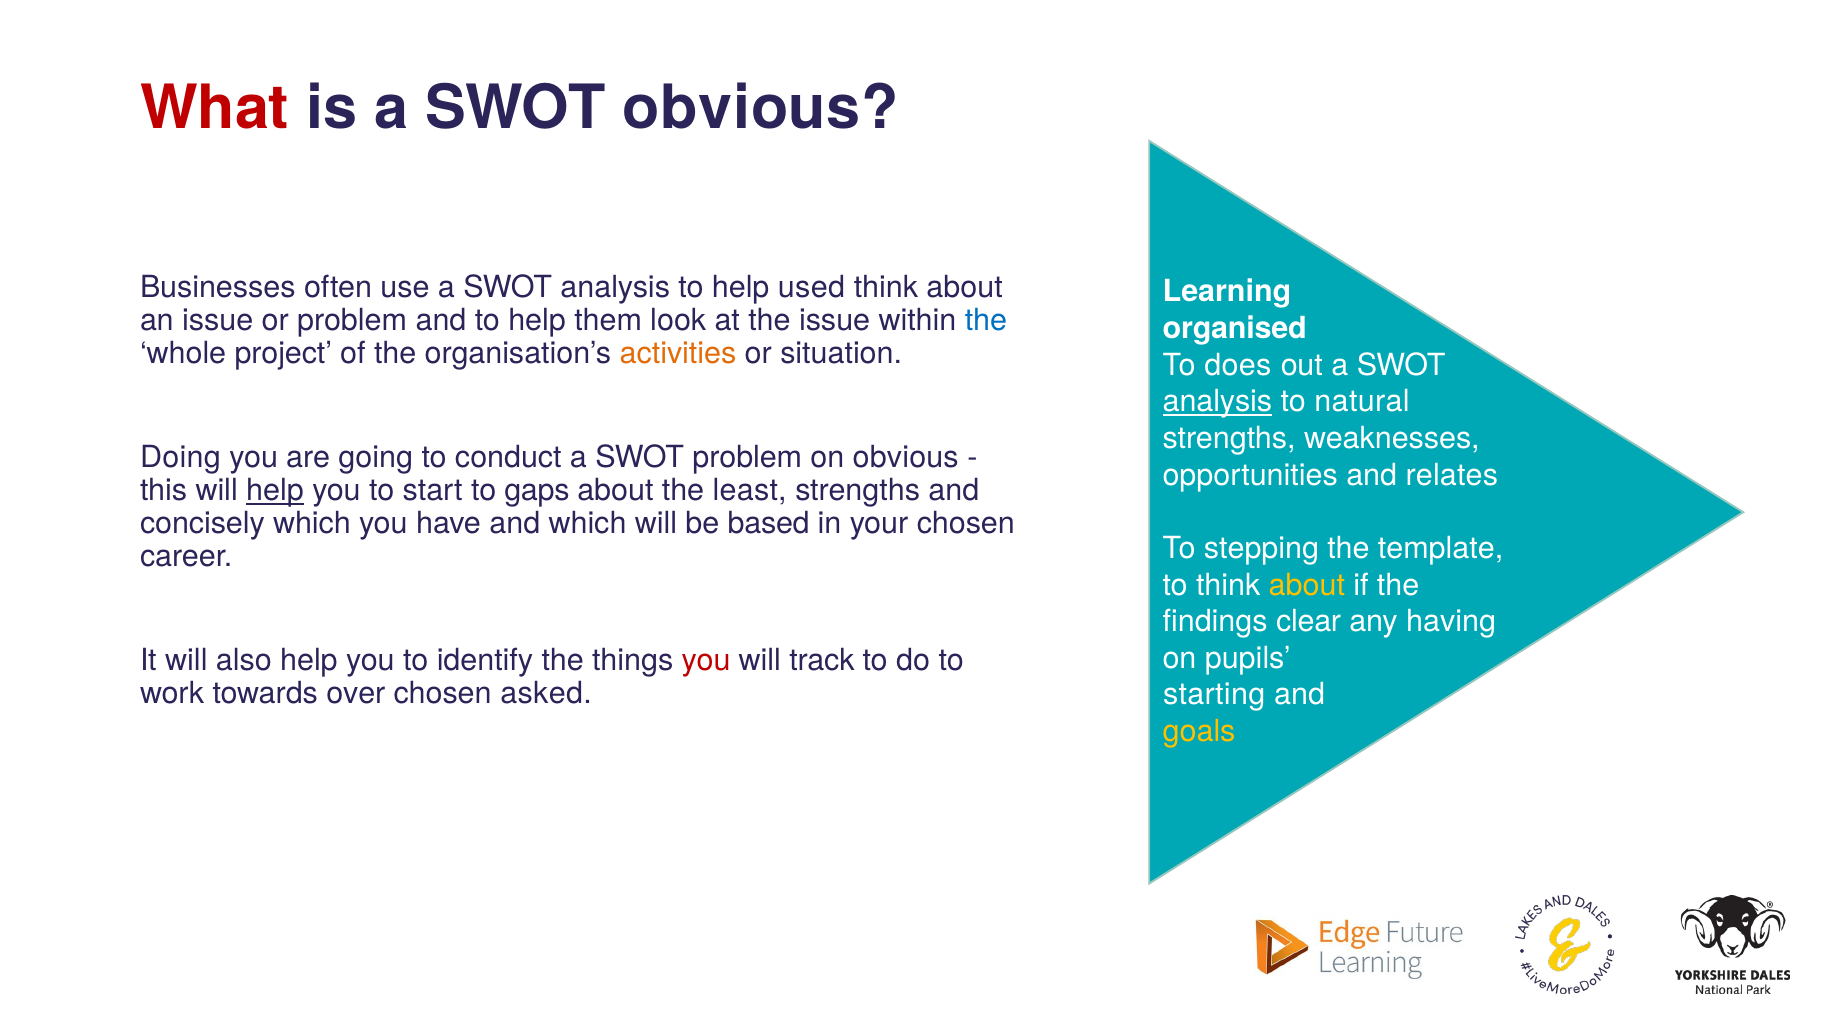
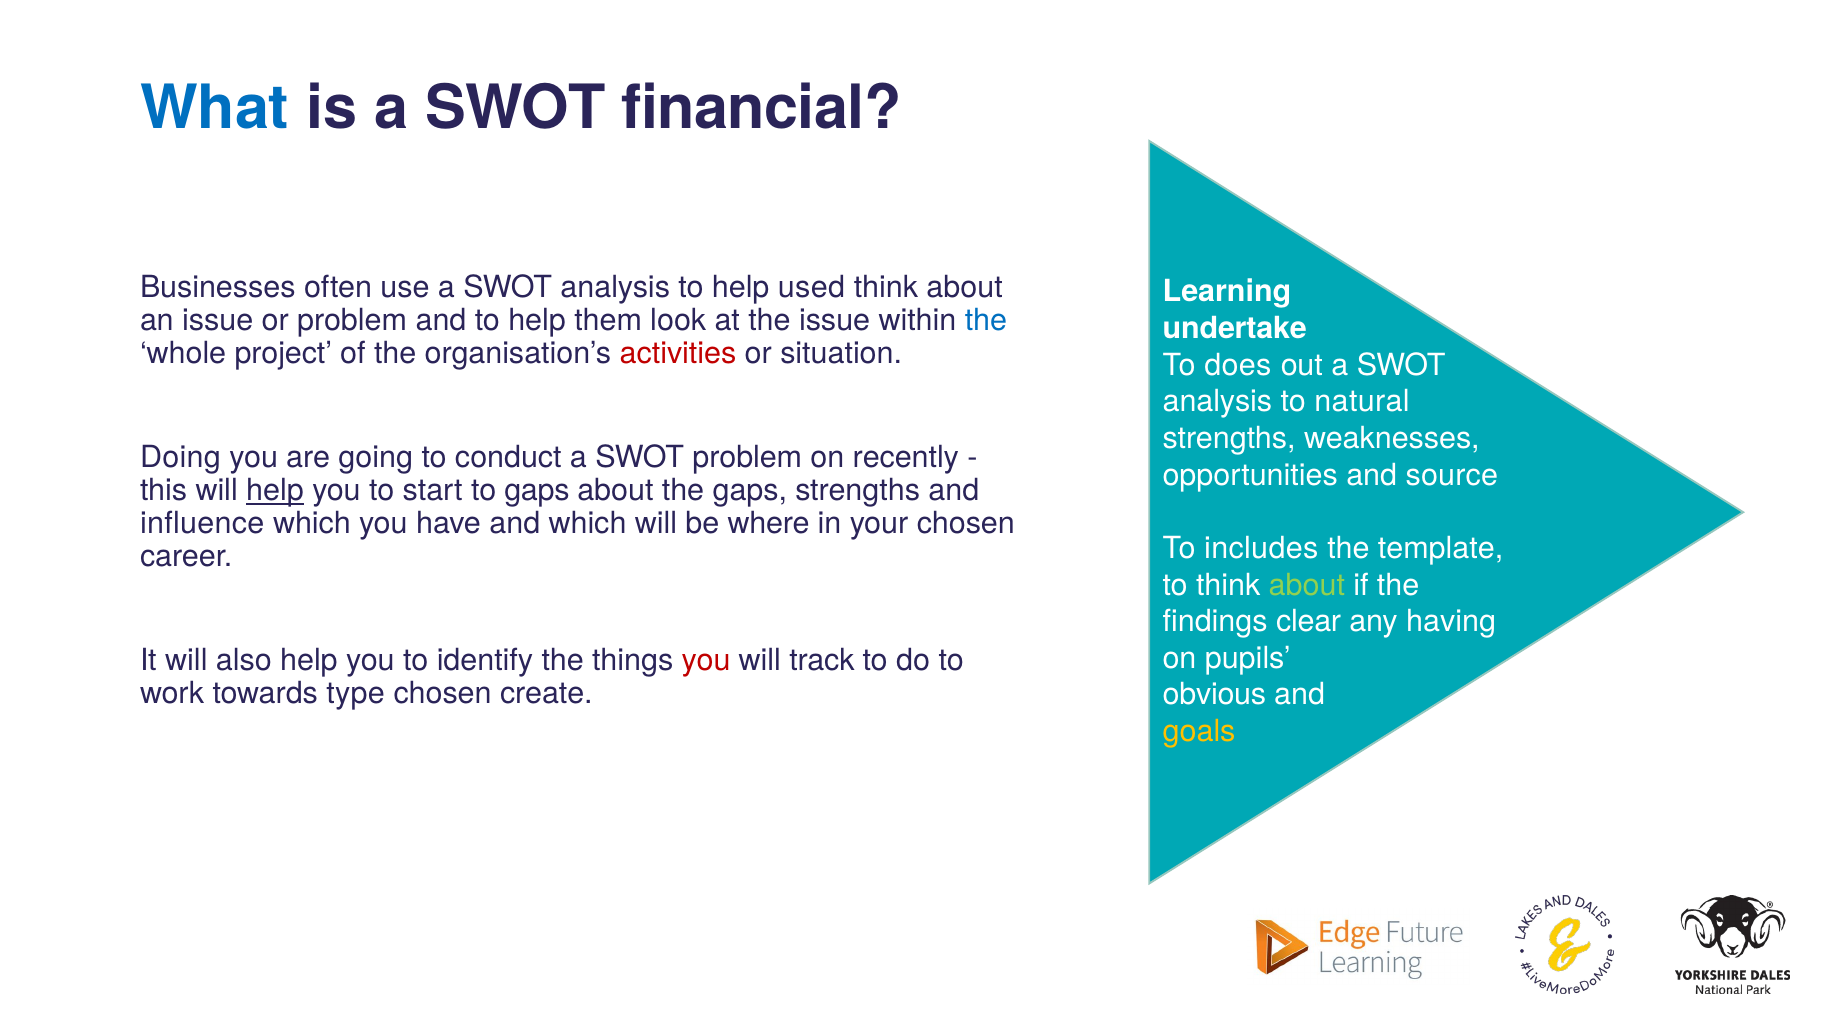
What colour: red -> blue
SWOT obvious: obvious -> financial
organised: organised -> undertake
activities colour: orange -> red
analysis at (1217, 402) underline: present -> none
on obvious: obvious -> recently
relates: relates -> source
the least: least -> gaps
concisely: concisely -> influence
based: based -> where
stepping: stepping -> includes
about at (1307, 585) colour: yellow -> light green
over: over -> type
asked: asked -> create
starting: starting -> obvious
